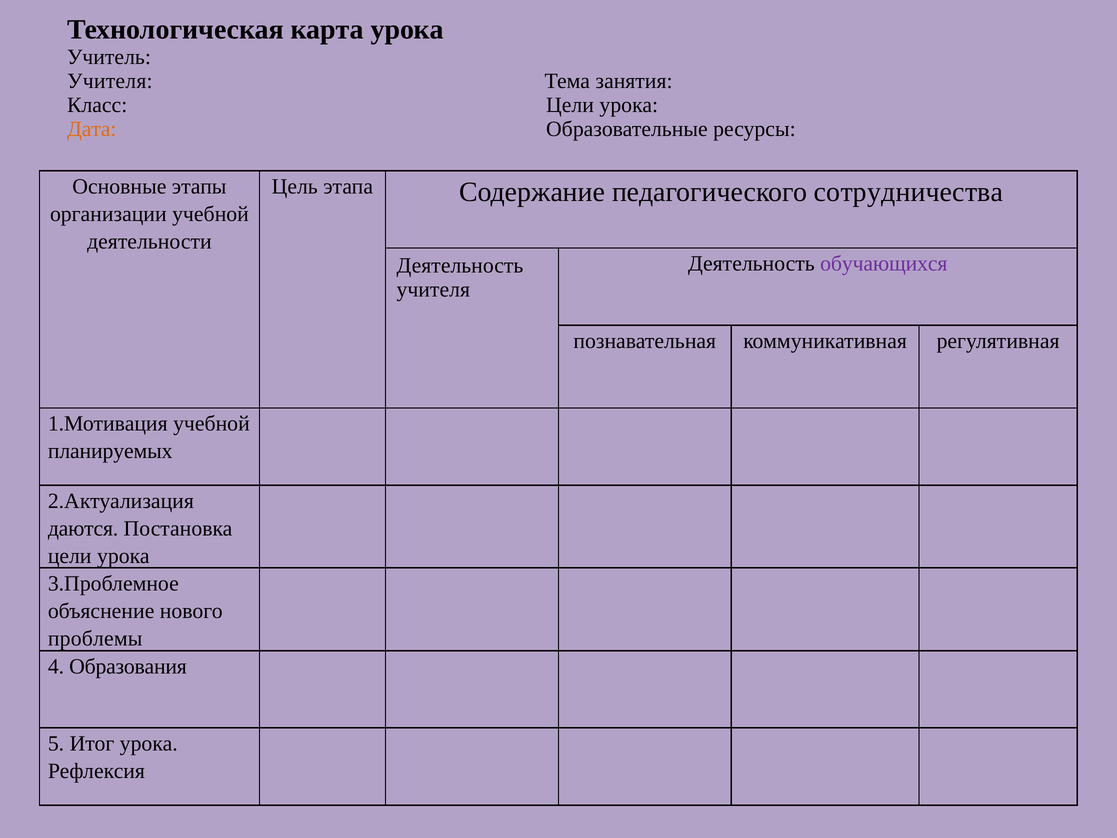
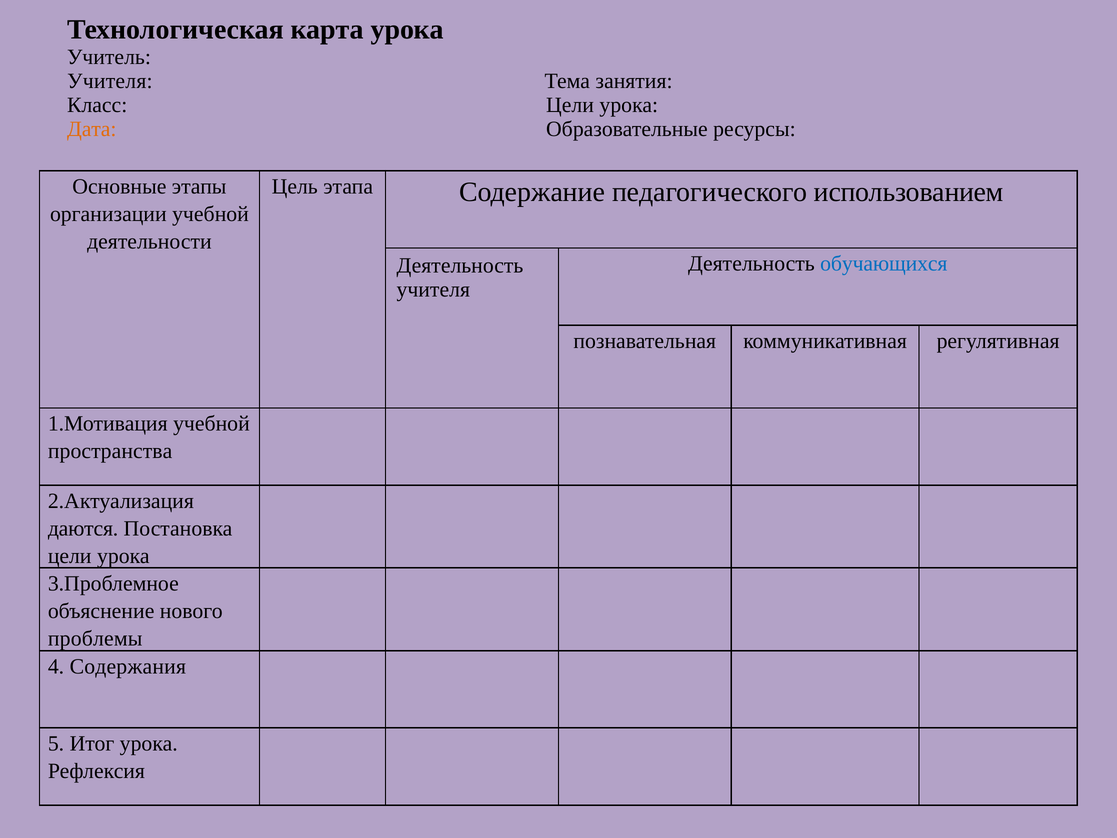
сотрудничества: сотрудничества -> использованием
обучающихся colour: purple -> blue
планируемых: планируемых -> пространства
Образования: Образования -> Содержания
